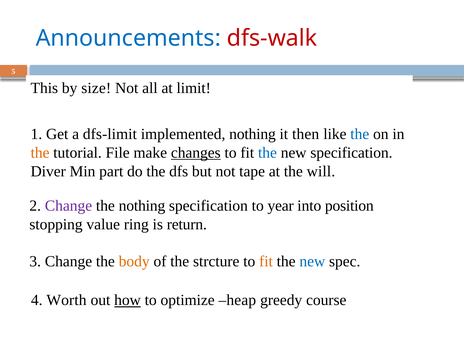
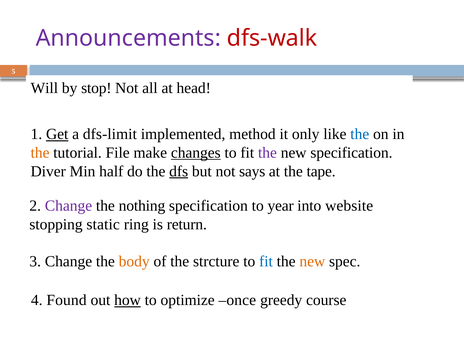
Announcements colour: blue -> purple
This: This -> Will
size: size -> stop
limit: limit -> head
Get underline: none -> present
implemented nothing: nothing -> method
then: then -> only
the at (267, 153) colour: blue -> purple
part: part -> half
dfs underline: none -> present
tape: tape -> says
will: will -> tape
position: position -> website
value: value -> static
fit at (266, 261) colour: orange -> blue
new at (312, 261) colour: blue -> orange
Worth: Worth -> Found
heap: heap -> once
